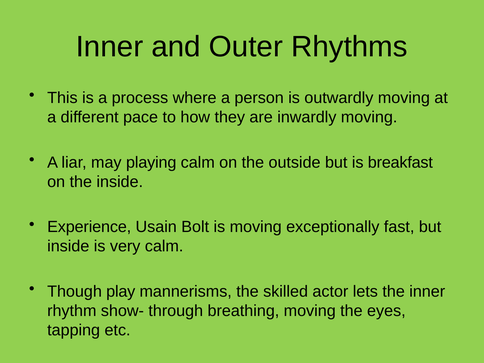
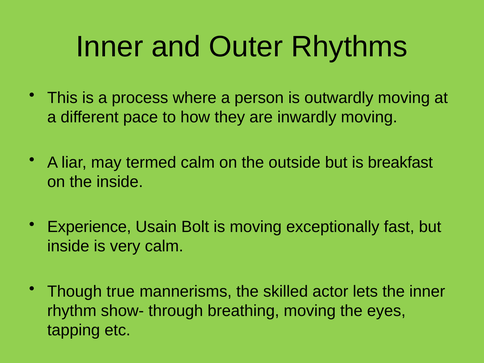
playing: playing -> termed
play: play -> true
